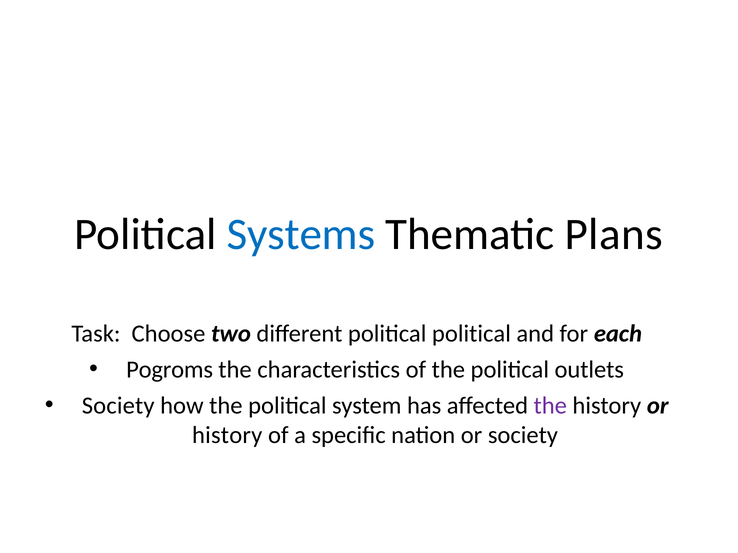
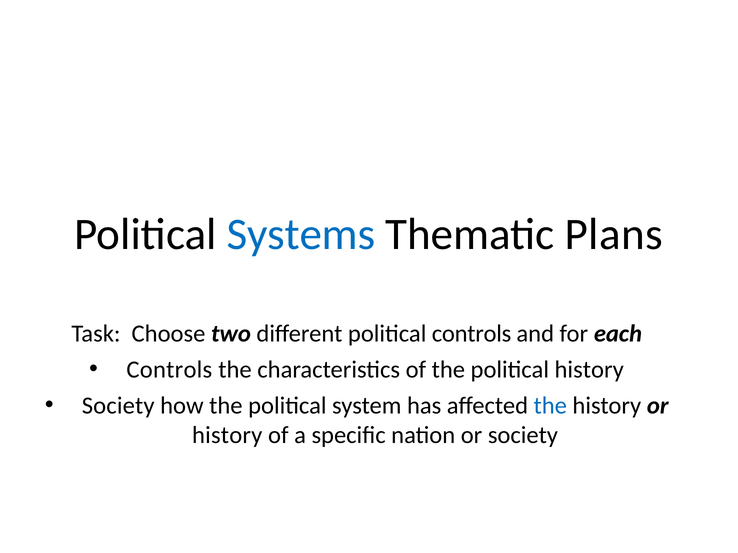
political political: political -> controls
Pogroms at (170, 370): Pogroms -> Controls
political outlets: outlets -> history
the at (550, 406) colour: purple -> blue
